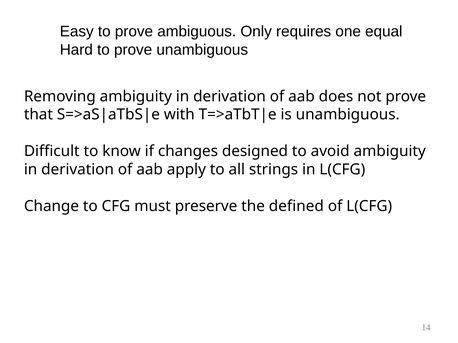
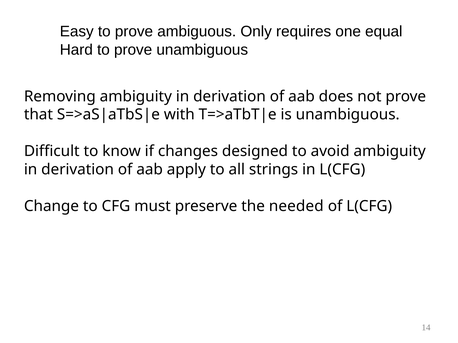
defined: defined -> needed
